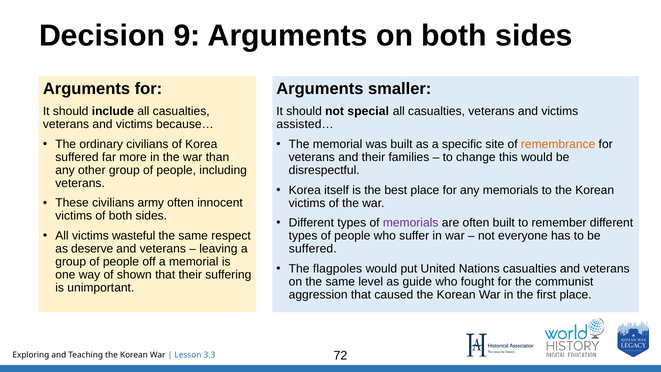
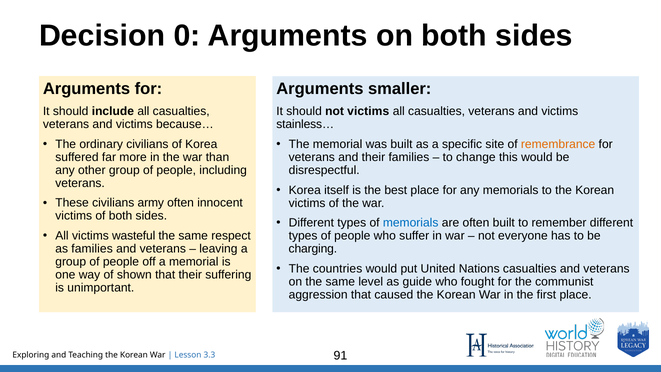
9: 9 -> 0
not special: special -> victims
assisted…: assisted… -> stainless…
memorials at (411, 223) colour: purple -> blue
as deserve: deserve -> families
suffered at (313, 249): suffered -> charging
flagpoles: flagpoles -> countries
72: 72 -> 91
